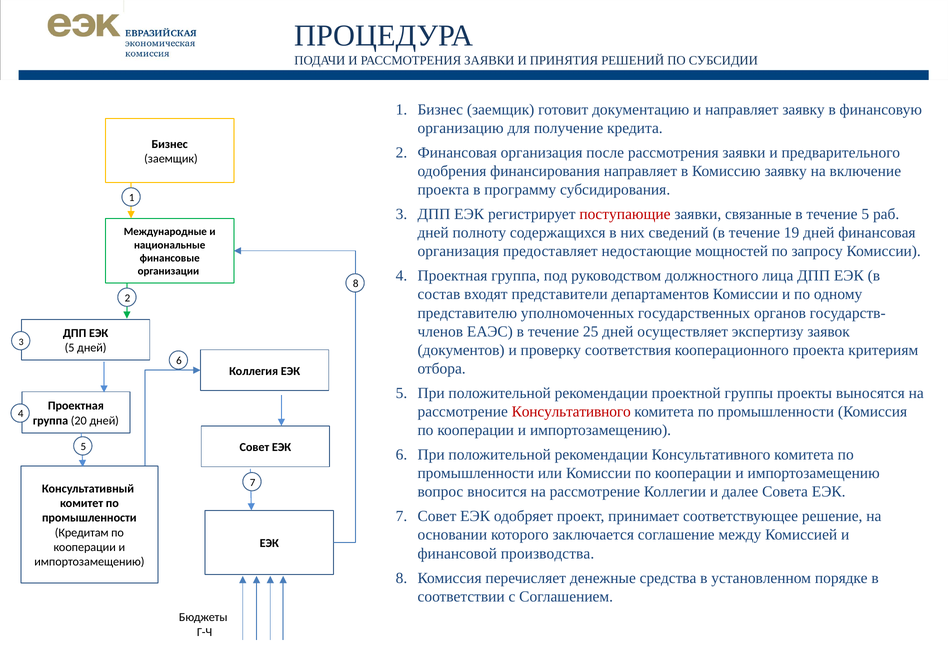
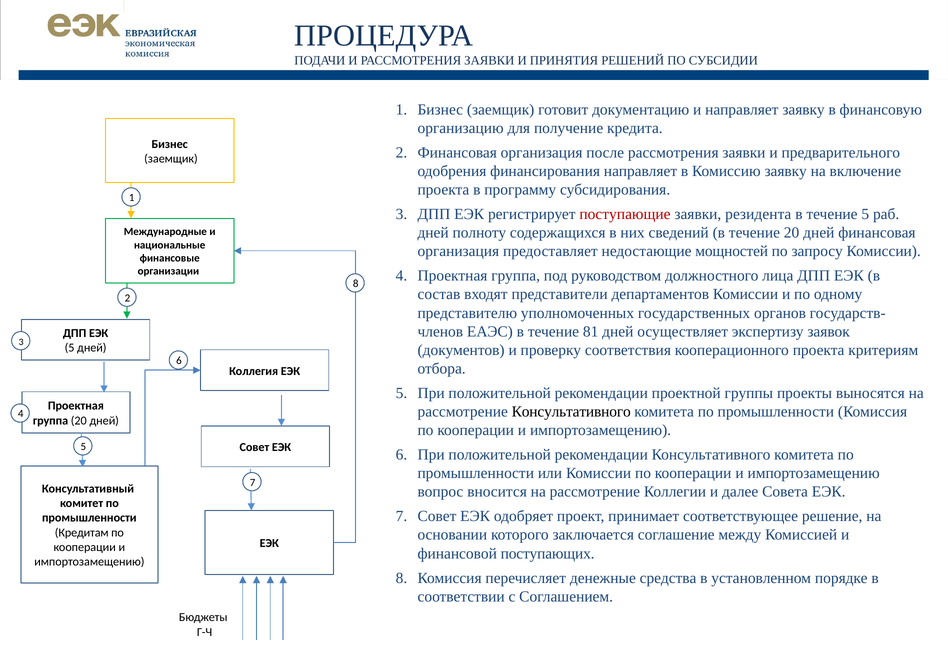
связанные: связанные -> резидента
течение 19: 19 -> 20
25: 25 -> 81
Консультативного at (571, 412) colour: red -> black
производства: производства -> поступающих
